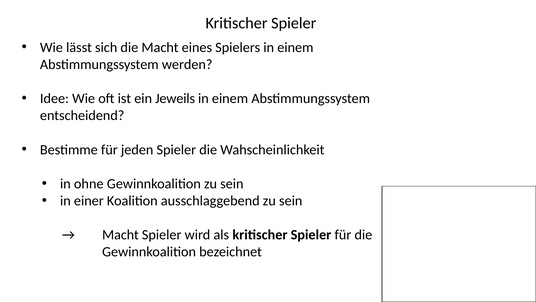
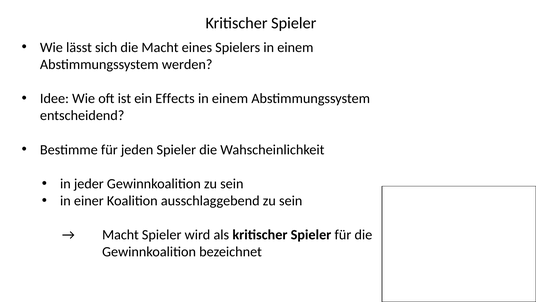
Jeweils: Jeweils -> Effects
ohne: ohne -> jeder
